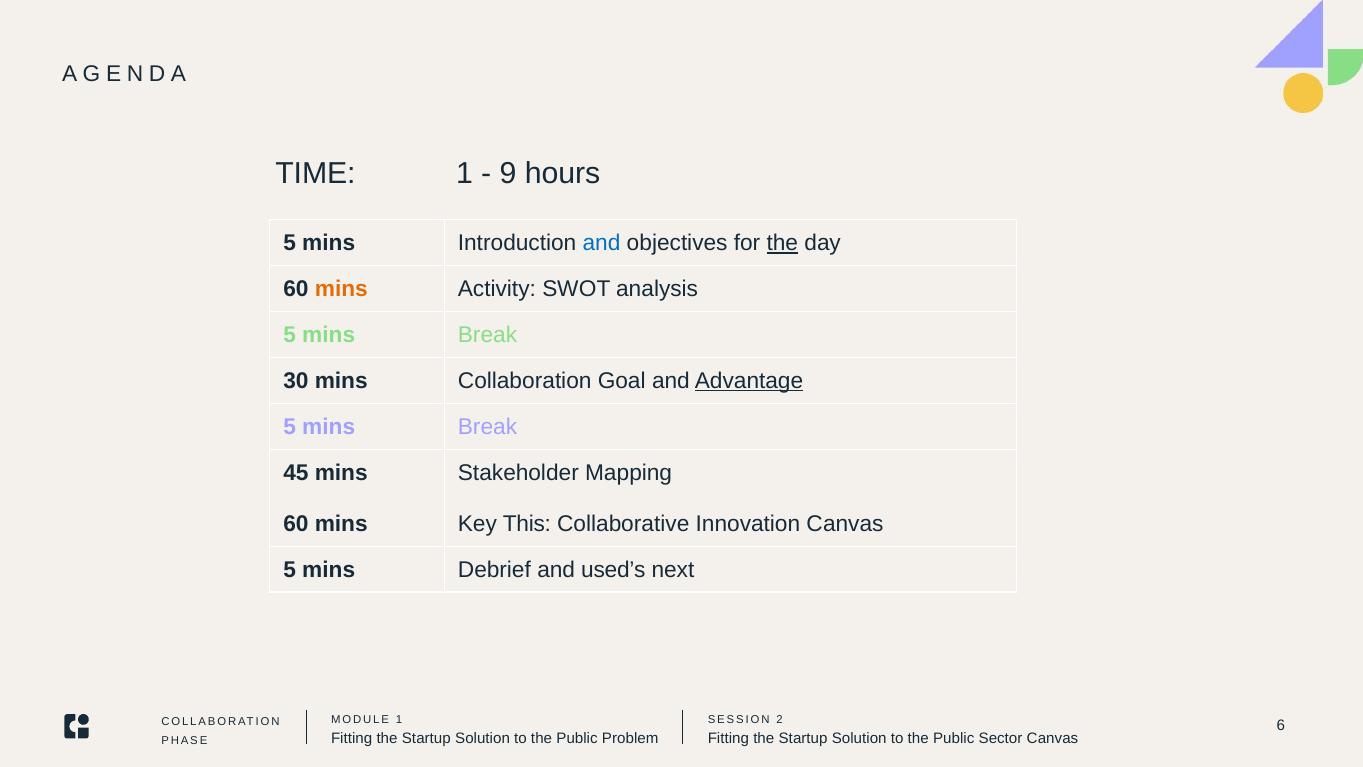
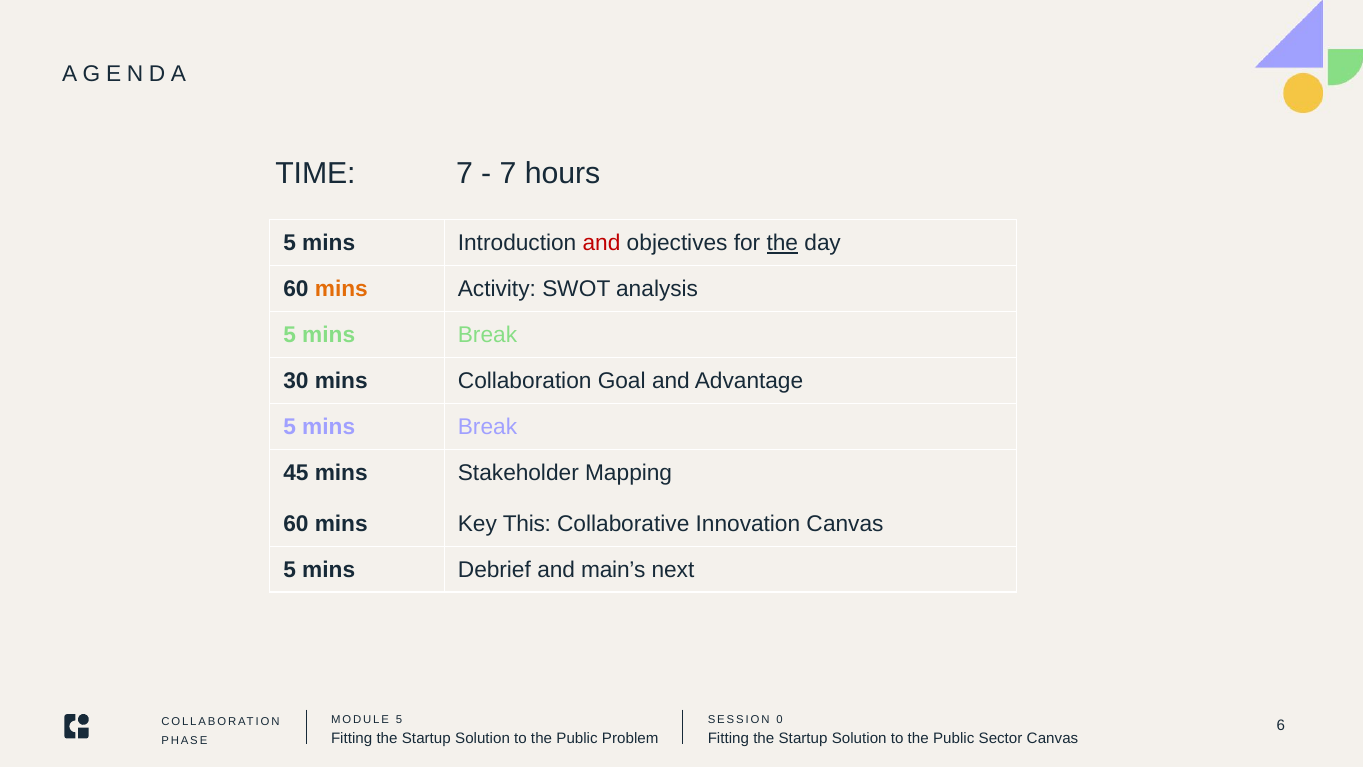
TIME 1: 1 -> 7
9 at (508, 174): 9 -> 7
and at (602, 243) colour: blue -> red
Advantage underline: present -> none
used’s: used’s -> main’s
1 at (399, 720): 1 -> 5
2: 2 -> 0
